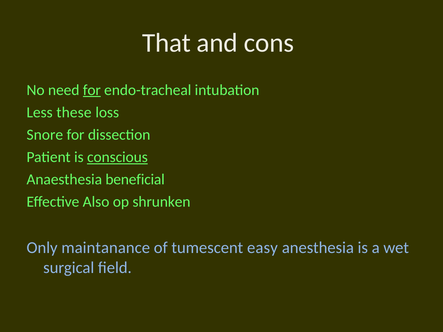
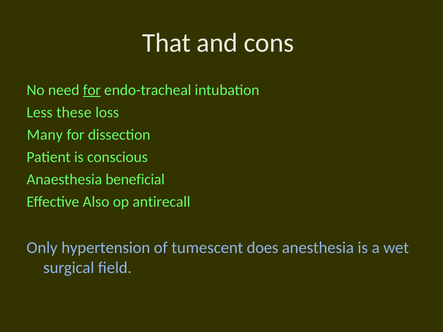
Snore: Snore -> Many
conscious underline: present -> none
shrunken: shrunken -> antirecall
maintanance: maintanance -> hypertension
easy: easy -> does
